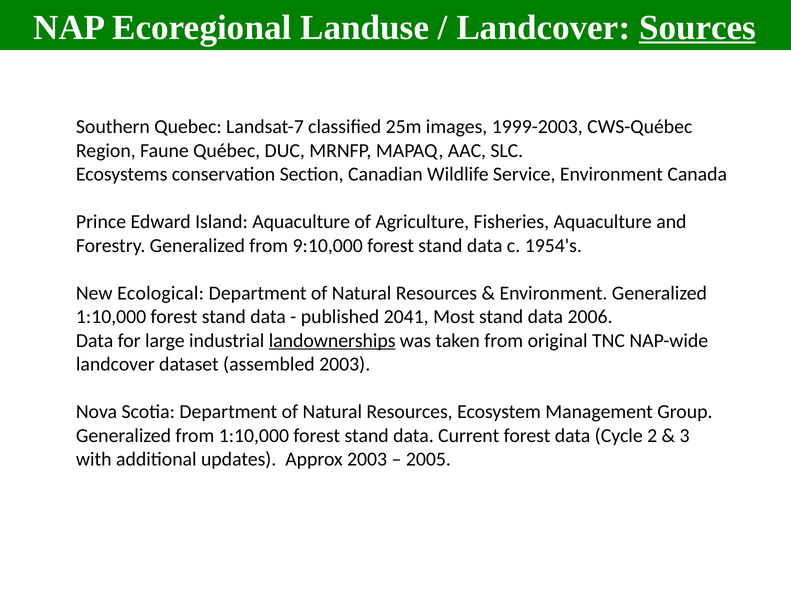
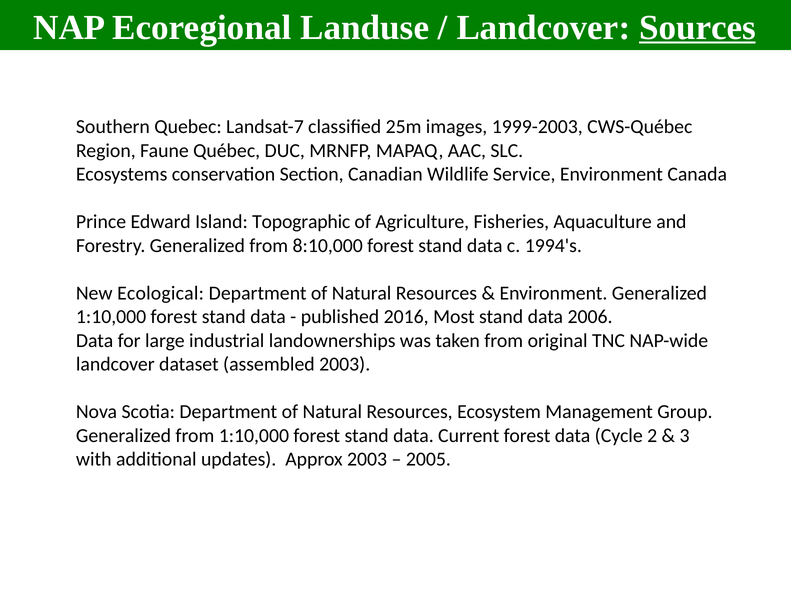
Island Aquaculture: Aquaculture -> Topographic
9:10,000: 9:10,000 -> 8:10,000
1954's: 1954's -> 1994's
2041: 2041 -> 2016
landownerships underline: present -> none
